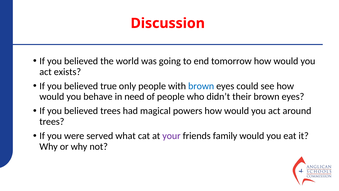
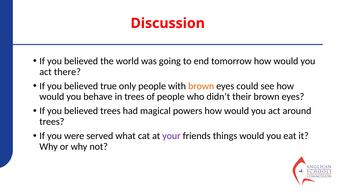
exists: exists -> there
brown at (201, 86) colour: blue -> orange
in need: need -> trees
family: family -> things
